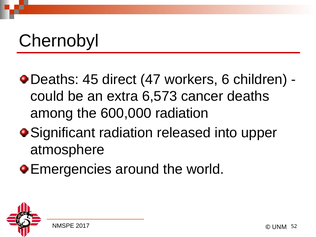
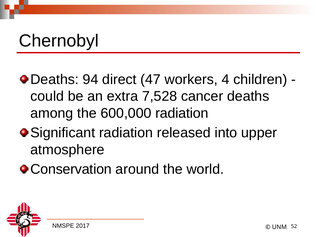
45: 45 -> 94
6: 6 -> 4
6,573: 6,573 -> 7,528
Emergencies: Emergencies -> Conservation
